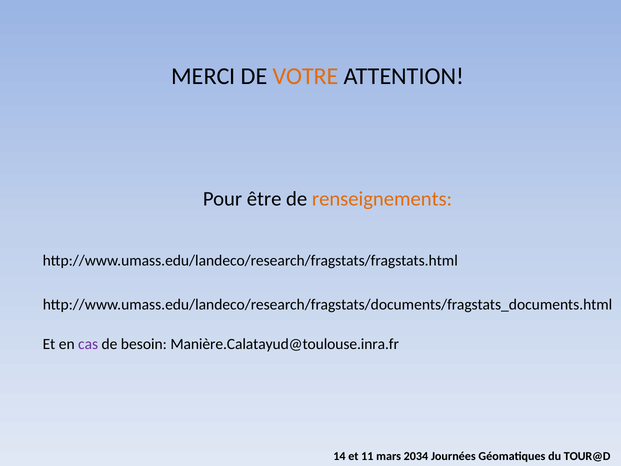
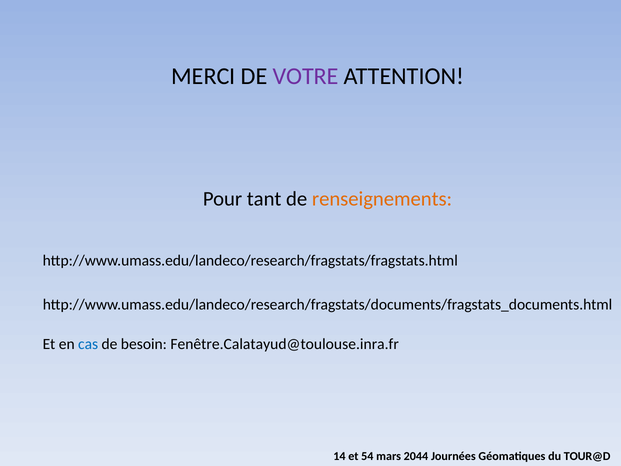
VOTRE colour: orange -> purple
être: être -> tant
cas colour: purple -> blue
Manière.Calatayud@toulouse.inra.fr: Manière.Calatayud@toulouse.inra.fr -> Fenêtre.Calatayud@toulouse.inra.fr
11: 11 -> 54
2034: 2034 -> 2044
